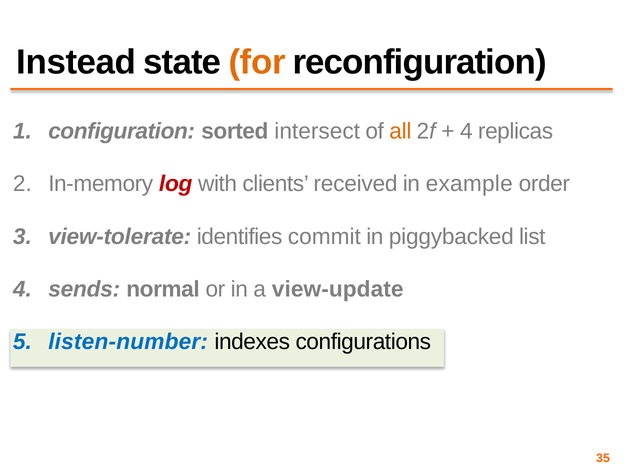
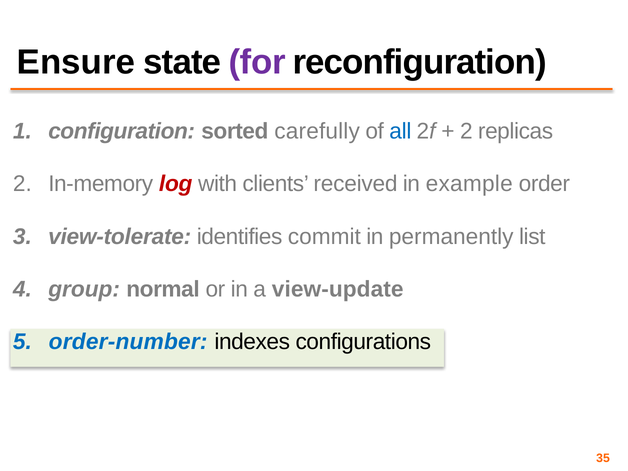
Instead: Instead -> Ensure
for colour: orange -> purple
intersect: intersect -> carefully
all colour: orange -> blue
4 at (466, 131): 4 -> 2
piggybacked: piggybacked -> permanently
sends: sends -> group
listen-number: listen-number -> order-number
